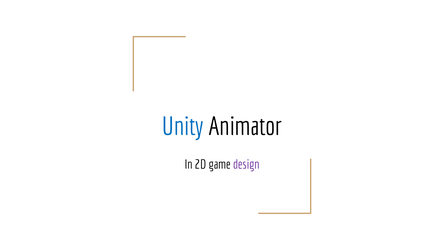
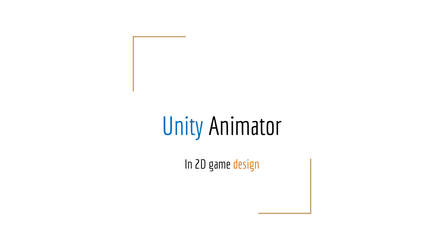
design colour: purple -> orange
